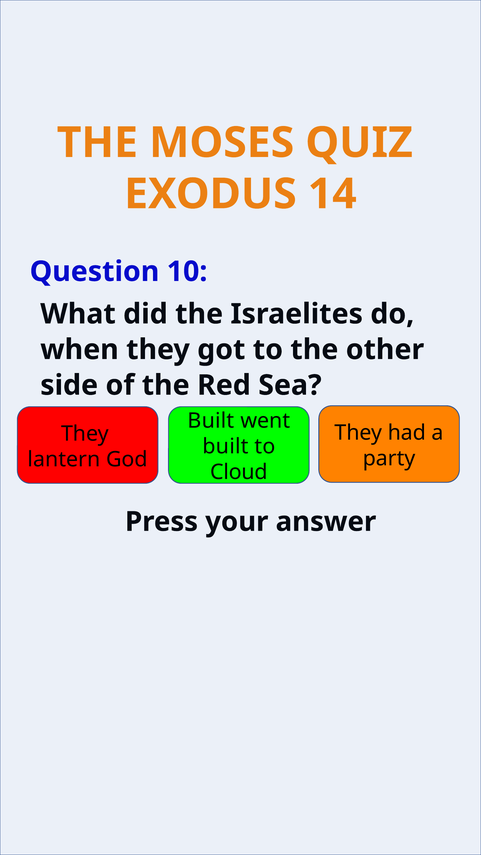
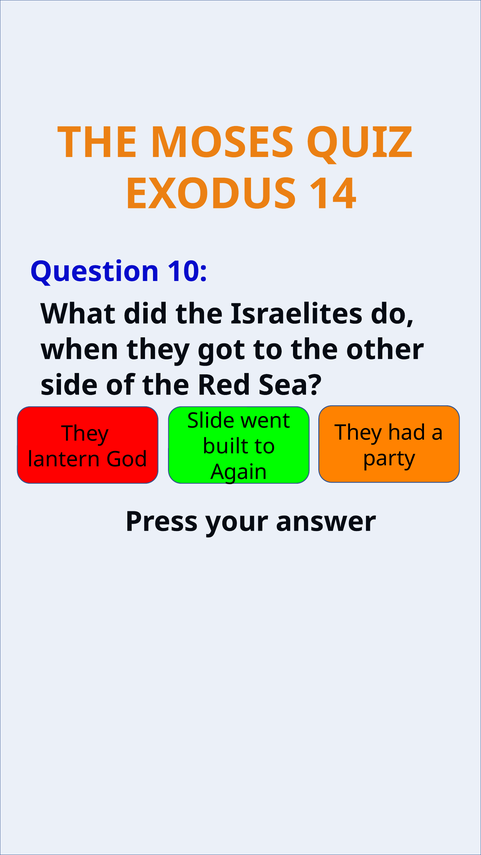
Built at (211, 421): Built -> Slide
Cloud: Cloud -> Again
